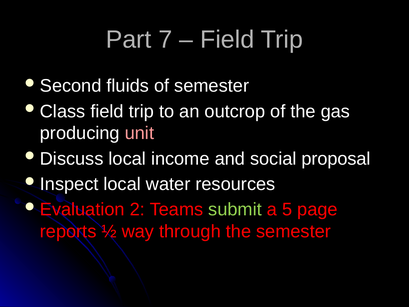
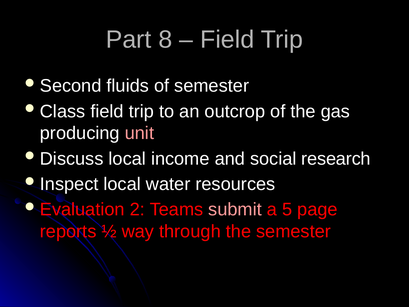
7: 7 -> 8
proposal: proposal -> research
submit colour: light green -> pink
